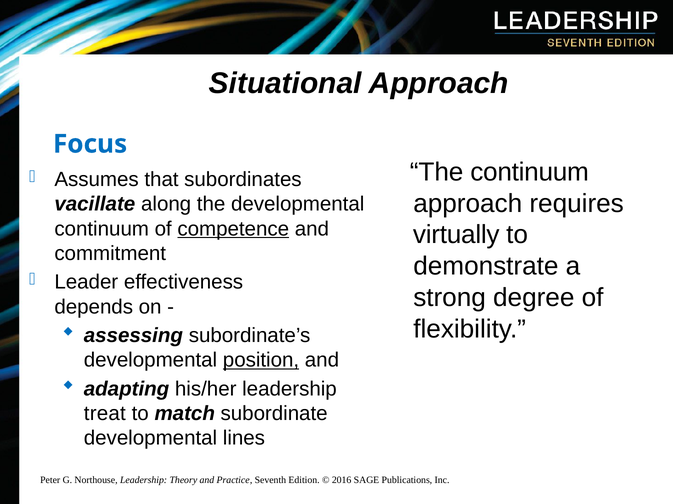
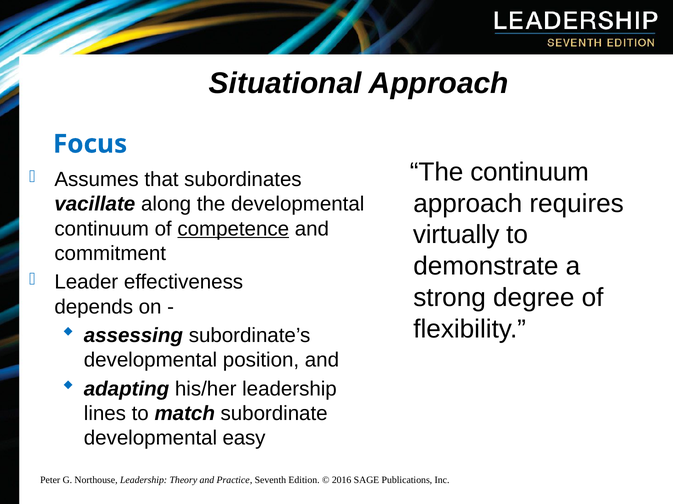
position underline: present -> none
treat: treat -> lines
lines: lines -> easy
